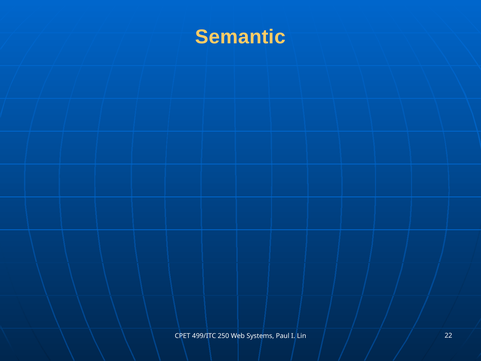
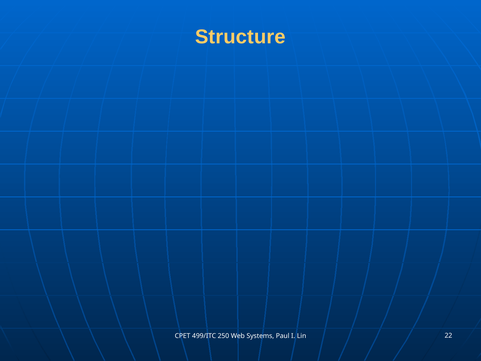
Semantic: Semantic -> Structure
